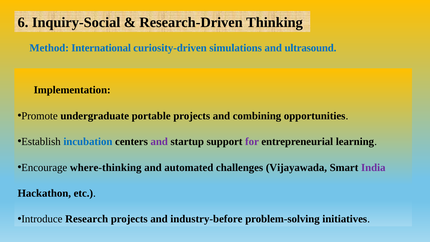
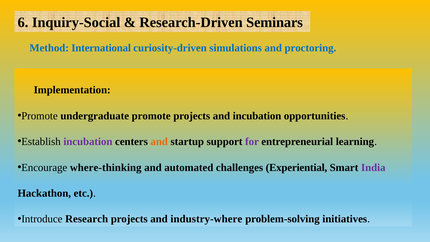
Thinking: Thinking -> Seminars
ultrasound: ultrasound -> proctoring
undergraduate portable: portable -> promote
and combining: combining -> incubation
incubation at (88, 142) colour: blue -> purple
and at (159, 142) colour: purple -> orange
Vijayawada: Vijayawada -> Experiential
industry-before: industry-before -> industry-where
